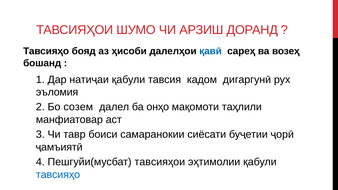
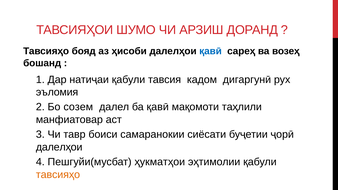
ба онҳо: онҳо -> қавӣ
ҷамъиятӣ at (59, 147): ҷамъиятӣ -> далелҳои
Пешгуйи(мусбат тавсияҳои: тавсияҳои -> ҳукматҳои
тавсияҳо at (58, 175) colour: blue -> orange
